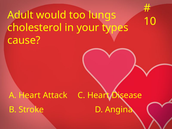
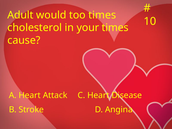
too lungs: lungs -> times
your types: types -> times
